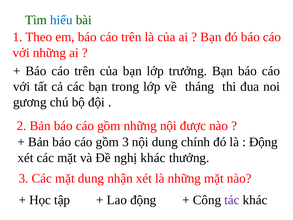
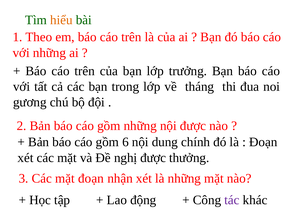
hiểu colour: blue -> orange
gồm 3: 3 -> 6
Động at (263, 142): Động -> Đoạn
nghị khác: khác -> được
mặt dung: dung -> đoạn
